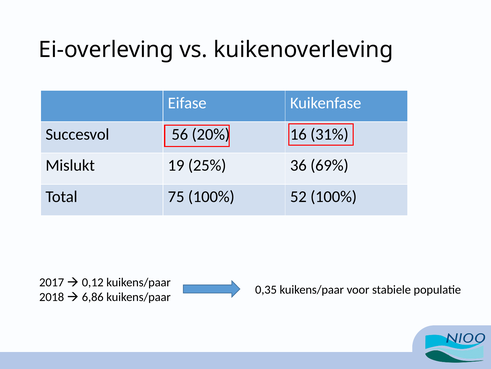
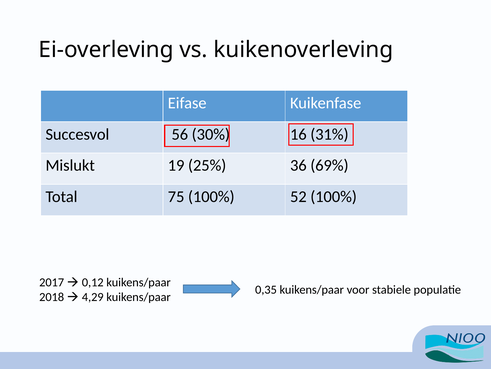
20%: 20% -> 30%
6,86: 6,86 -> 4,29
